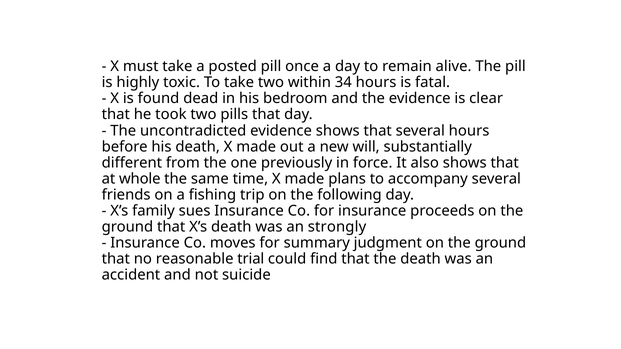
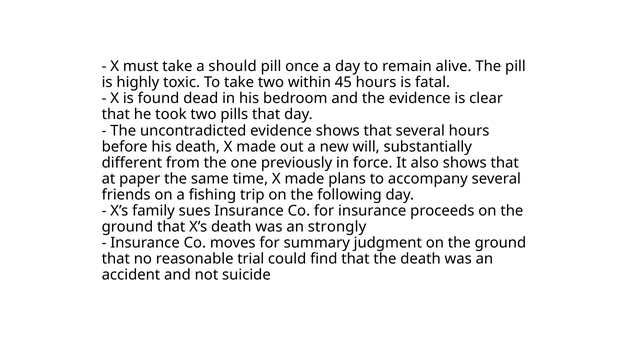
posted: posted -> should
34: 34 -> 45
whole: whole -> paper
